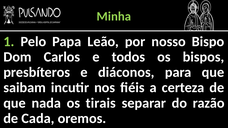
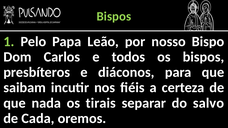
Minha at (114, 16): Minha -> Bispos
razão: razão -> salvo
